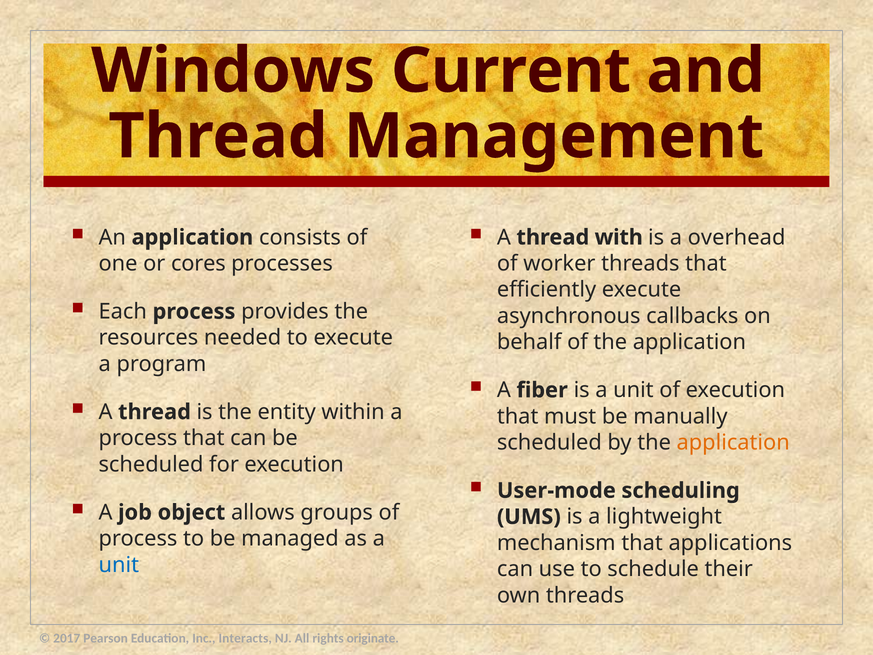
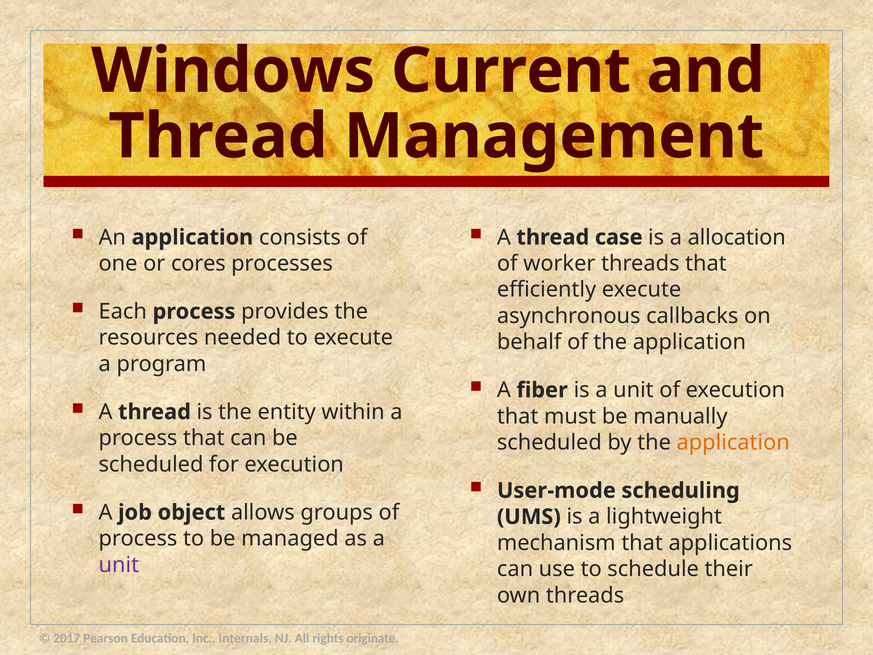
with: with -> case
overhead: overhead -> allocation
unit at (119, 565) colour: blue -> purple
Interacts: Interacts -> Internals
